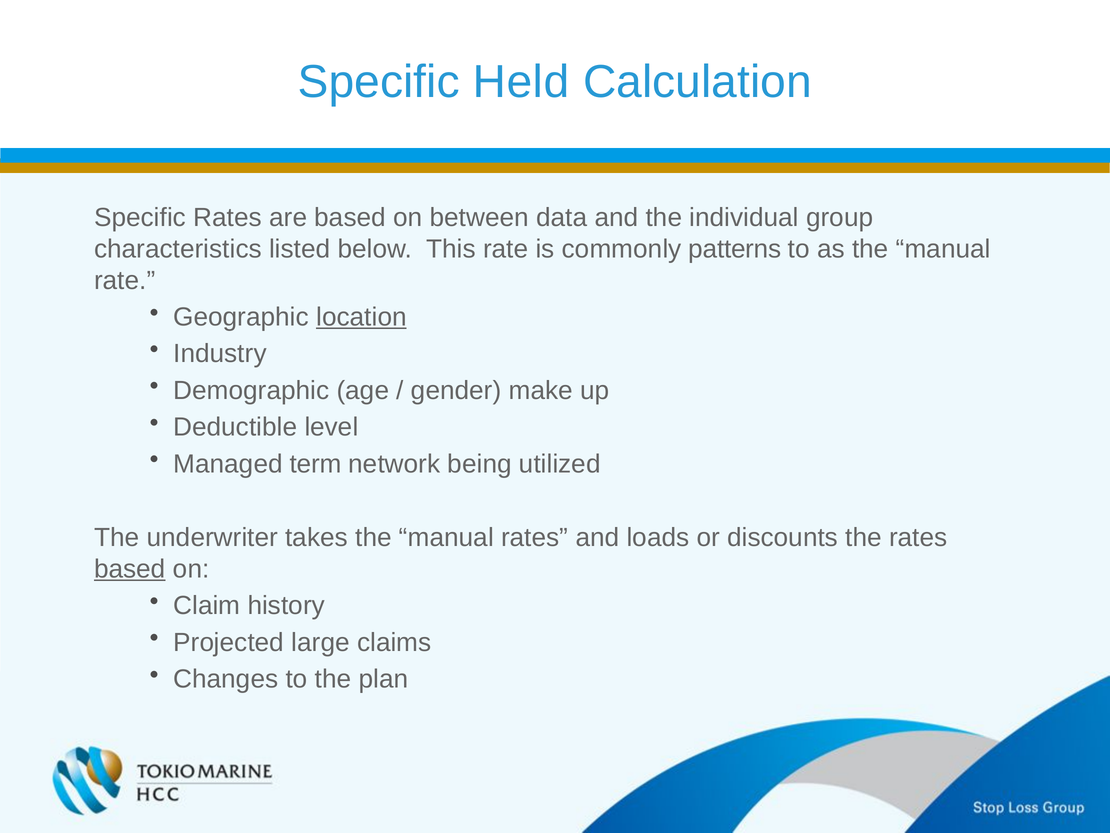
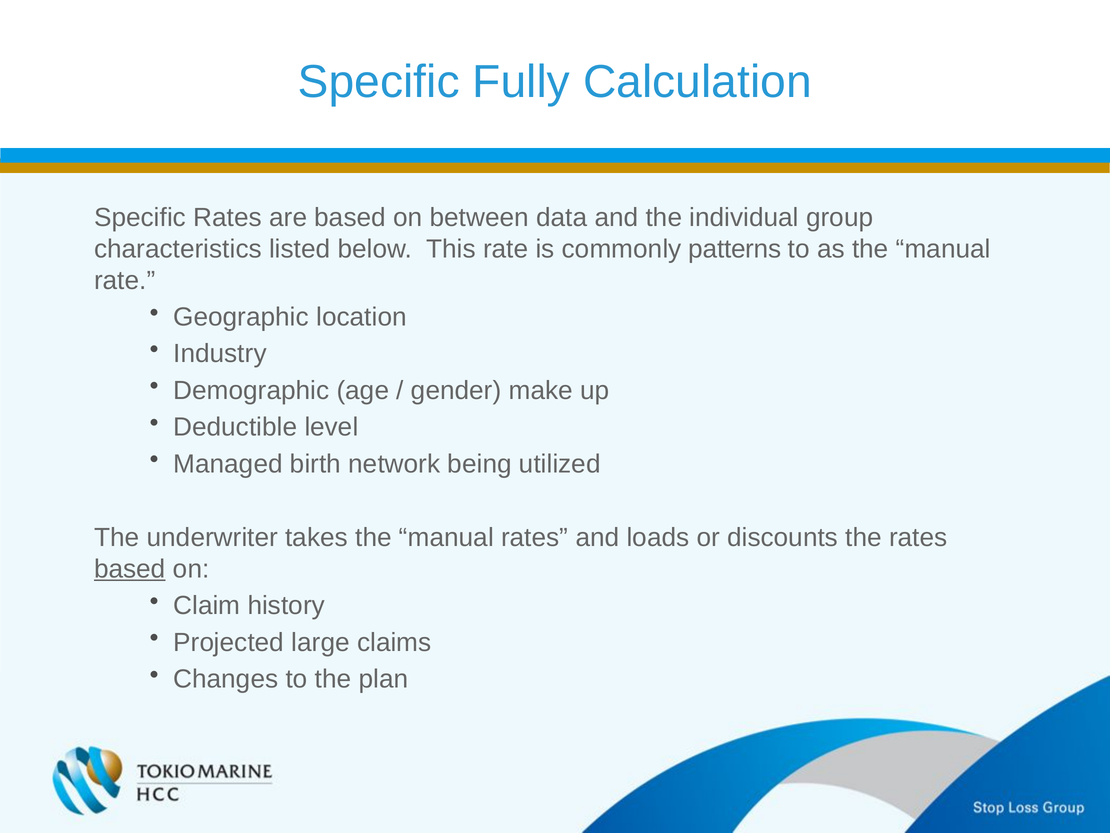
Held: Held -> Fully
location underline: present -> none
term: term -> birth
